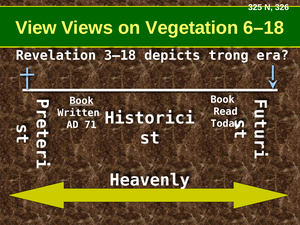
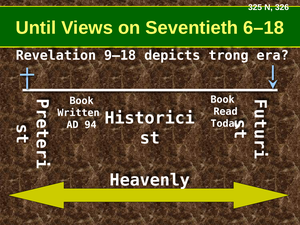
View: View -> Until
Vegetation: Vegetation -> Seventieth
3–18: 3–18 -> 9–18
Book at (82, 101) underline: present -> none
71: 71 -> 94
